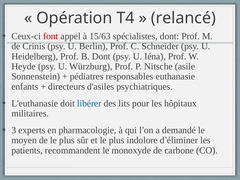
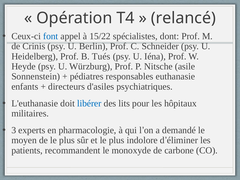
font colour: red -> blue
15/63: 15/63 -> 15/22
B Dont: Dont -> Tués
